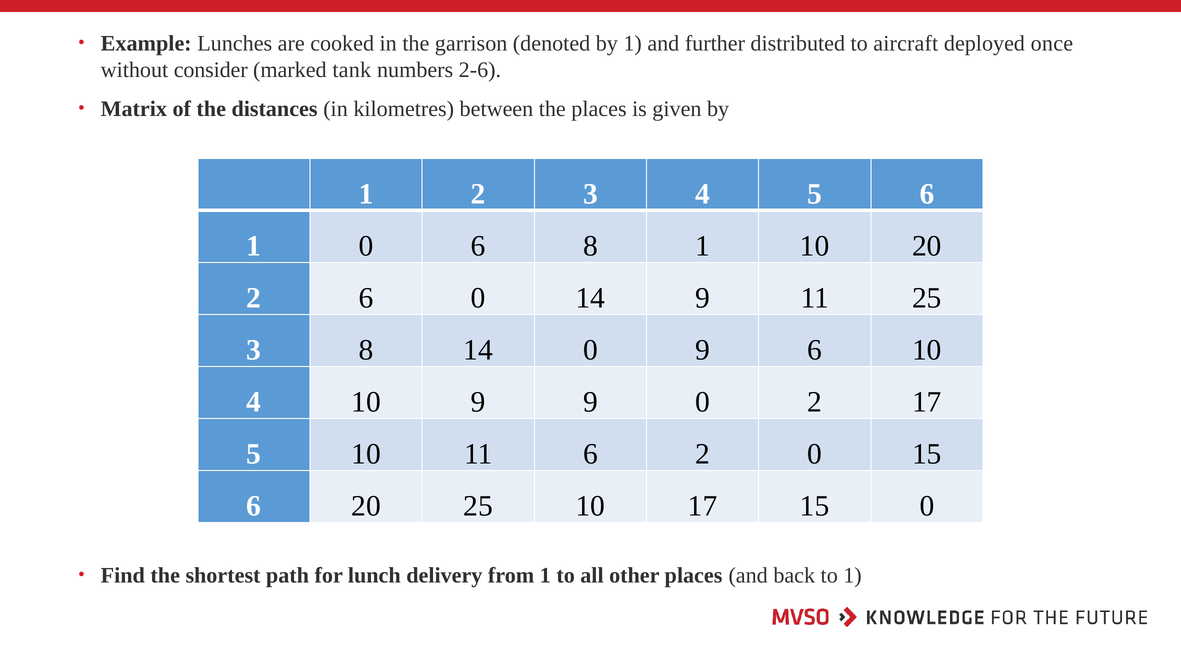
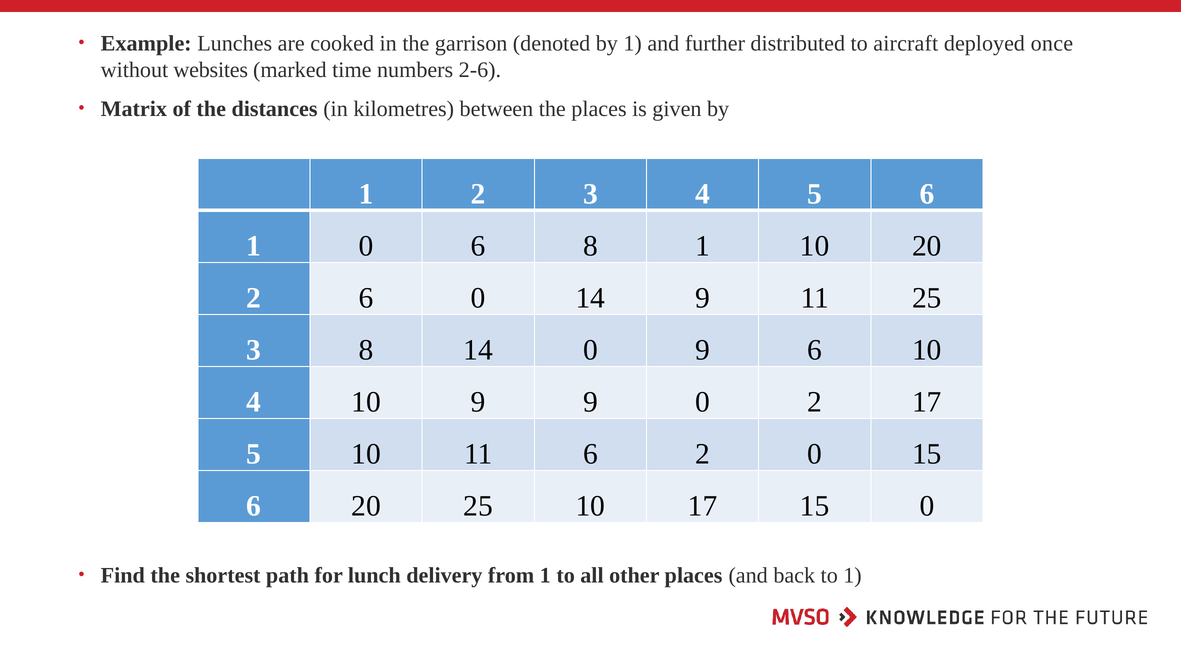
consider: consider -> websites
tank: tank -> time
